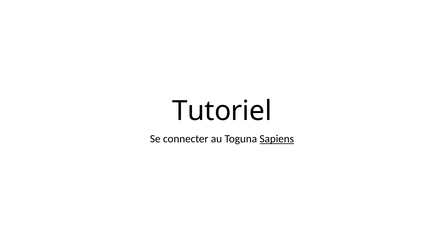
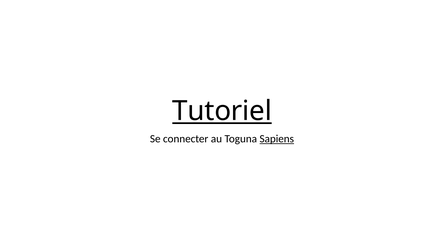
Tutoriel underline: none -> present
